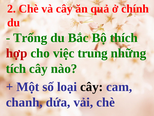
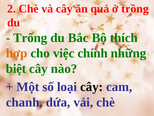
chính: chính -> trồng
hợp colour: red -> orange
trung: trung -> chính
tích: tích -> biệt
